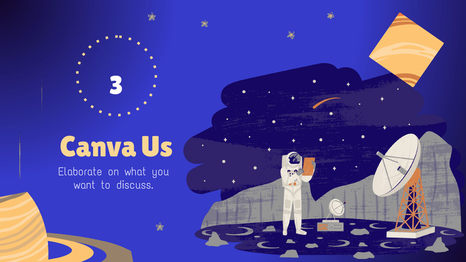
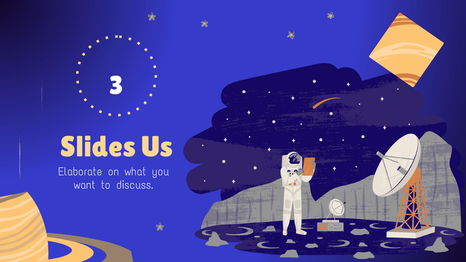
Canva: Canva -> Slides
